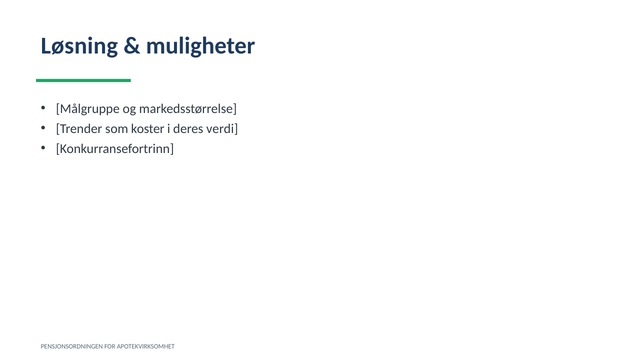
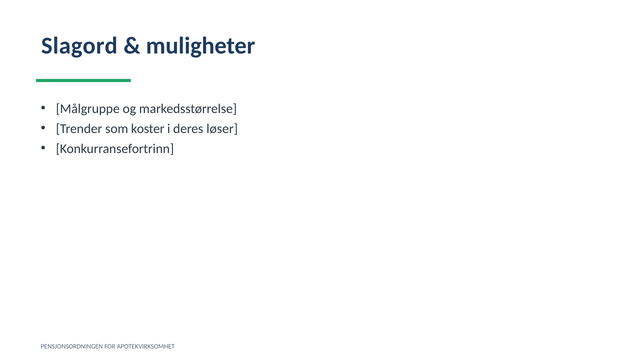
Løsning: Løsning -> Slagord
verdi: verdi -> løser
